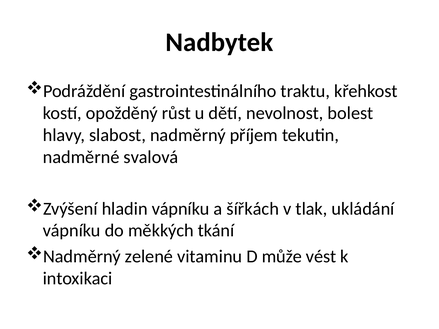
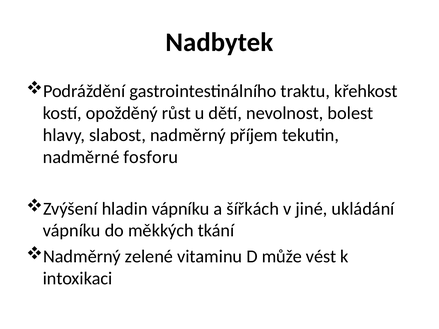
svalová: svalová -> fosforu
tlak: tlak -> jiné
